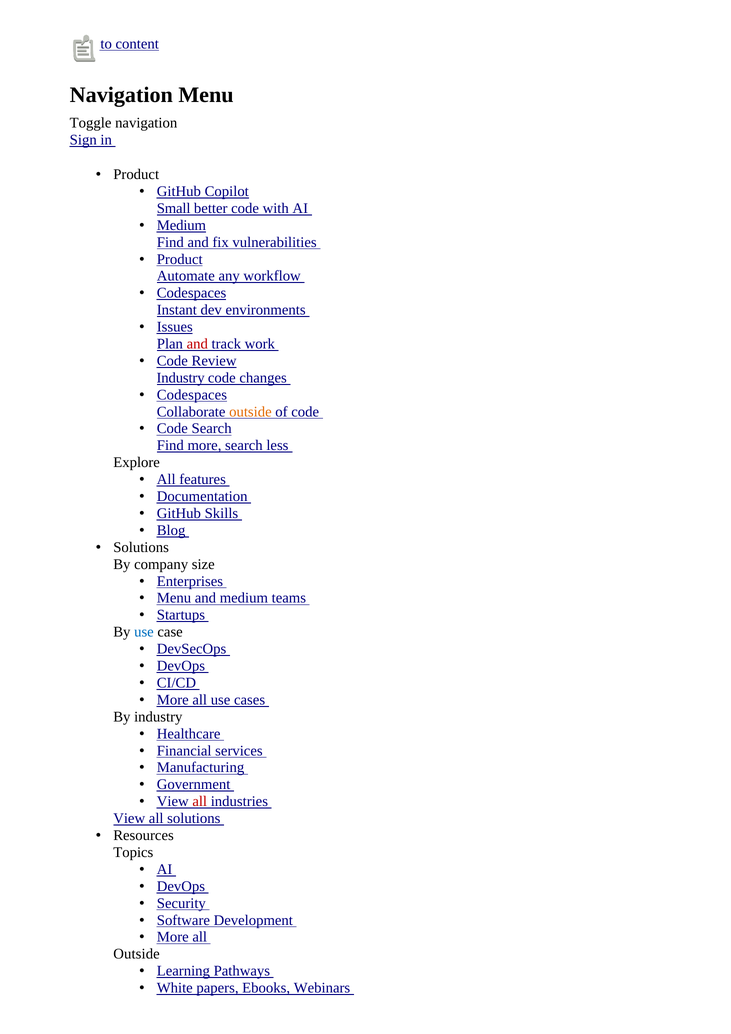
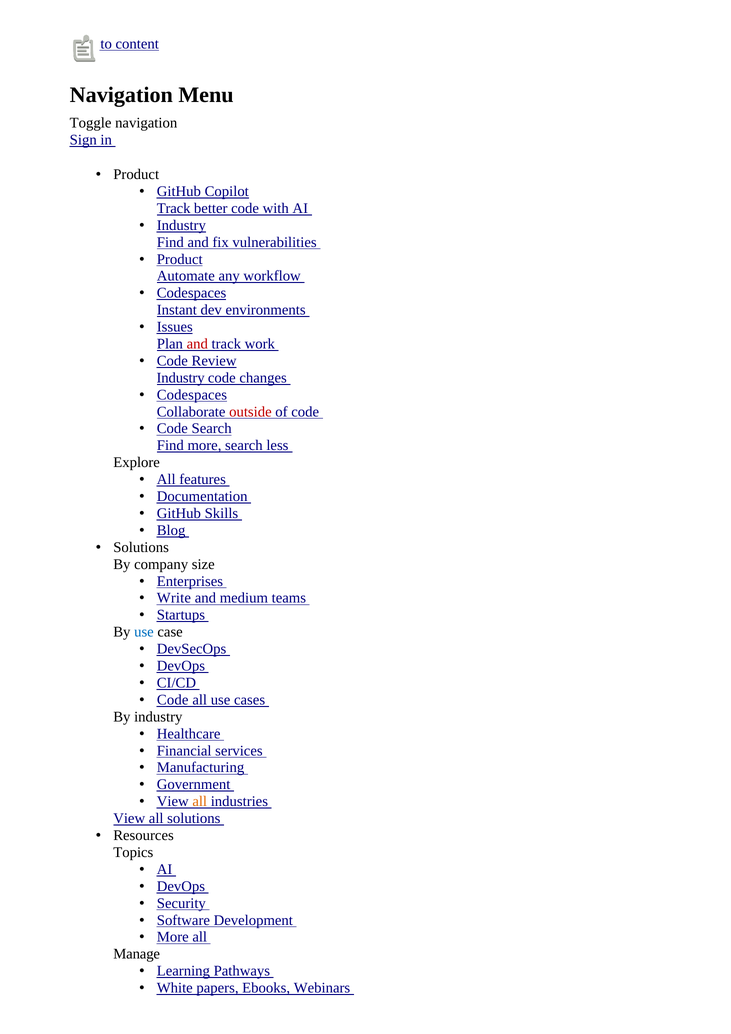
Small at (174, 208): Small -> Track
Medium at (181, 225): Medium -> Industry
outside at (250, 412) colour: orange -> red
Menu at (174, 598): Menu -> Write
More at (173, 700): More -> Code
all at (200, 801) colour: red -> orange
Outside at (137, 954): Outside -> Manage
